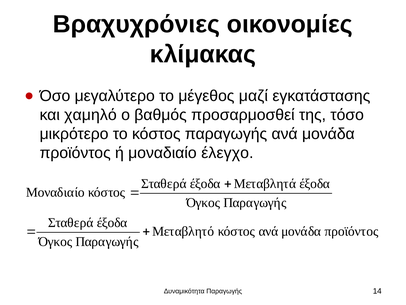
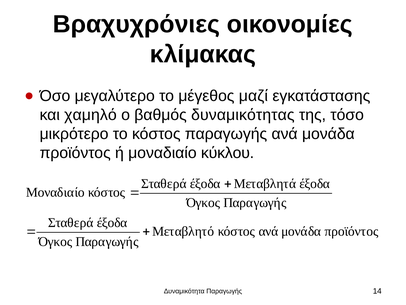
προσαρμοσθεί: προσαρμοσθεί -> δυναμικότητας
έλεγχο: έλεγχο -> κύκλου
